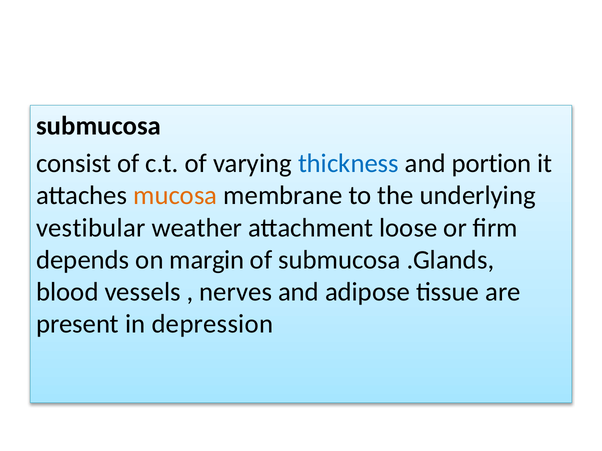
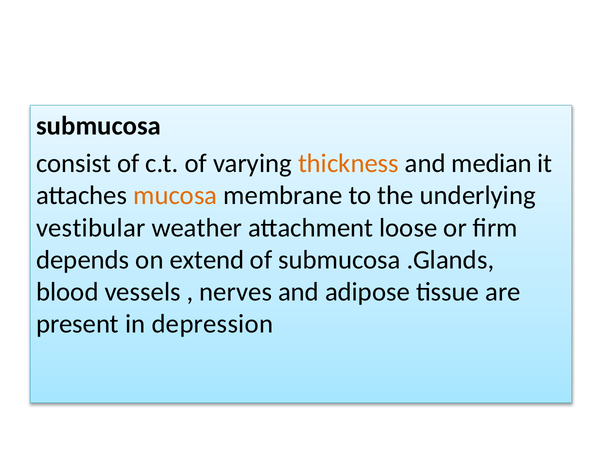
thickness colour: blue -> orange
portion: portion -> median
margin: margin -> extend
